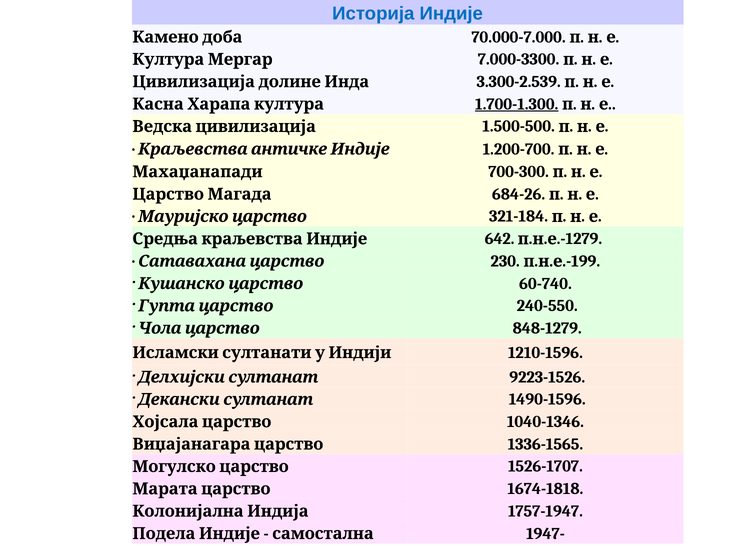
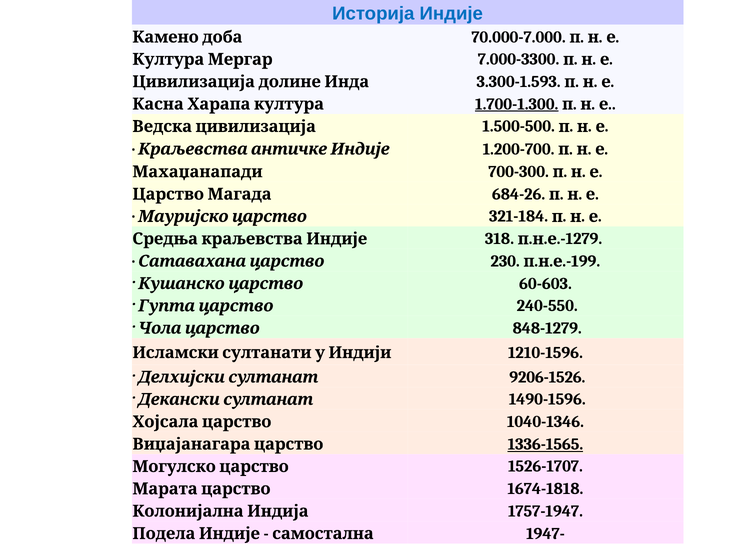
3.300-2.539: 3.300-2.539 -> 3.300-1.593
642: 642 -> 318
60-740: 60-740 -> 60-603
9223-1526: 9223-1526 -> 9206-1526
1336-1565 underline: none -> present
